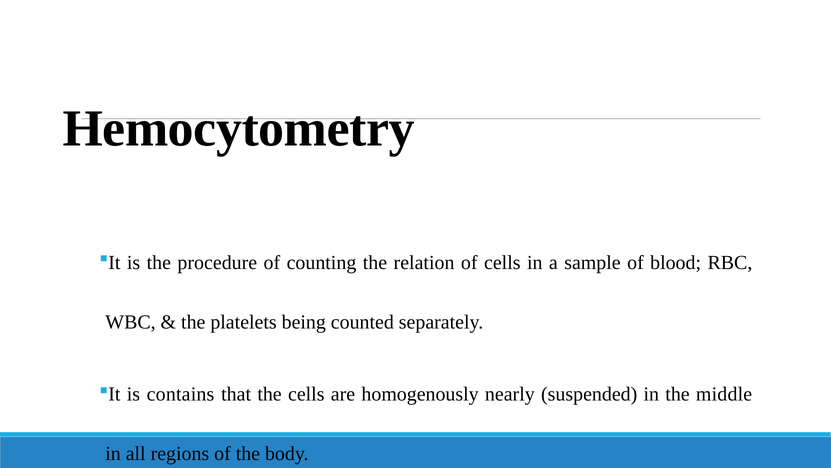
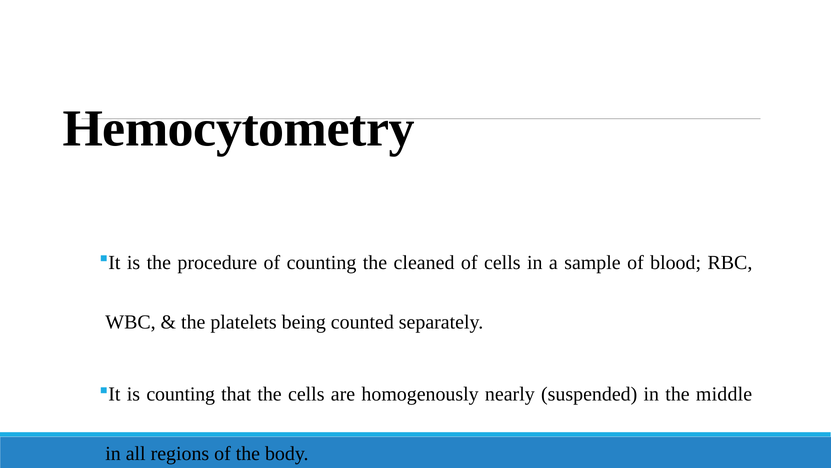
relation: relation -> cleaned
is contains: contains -> counting
